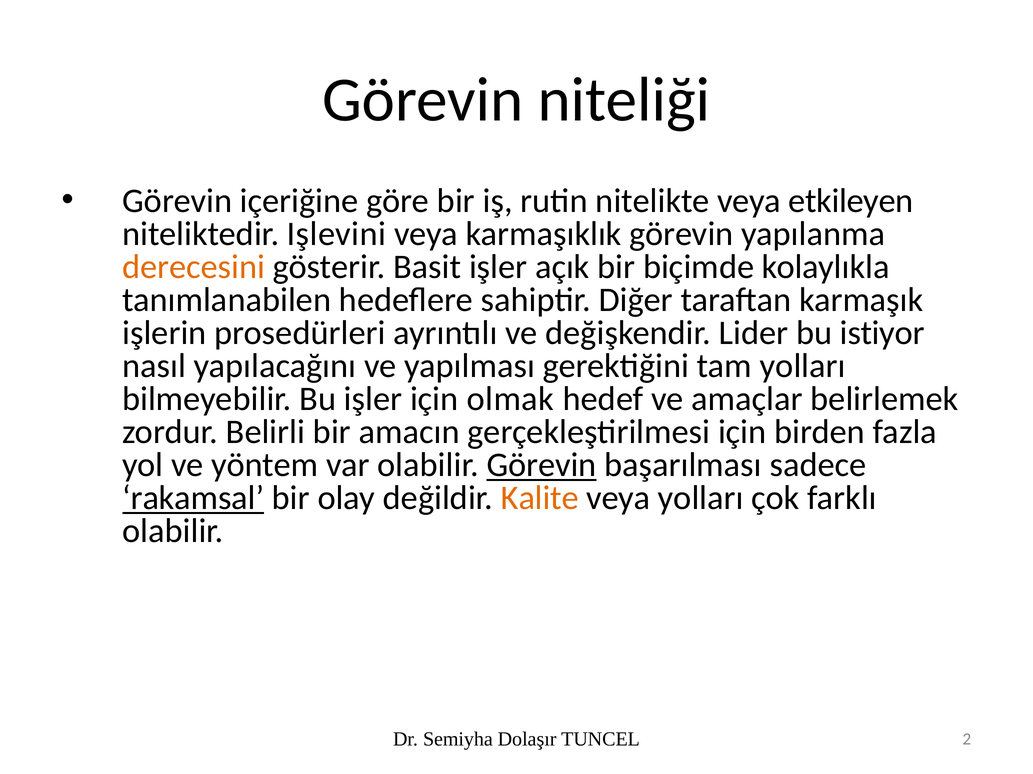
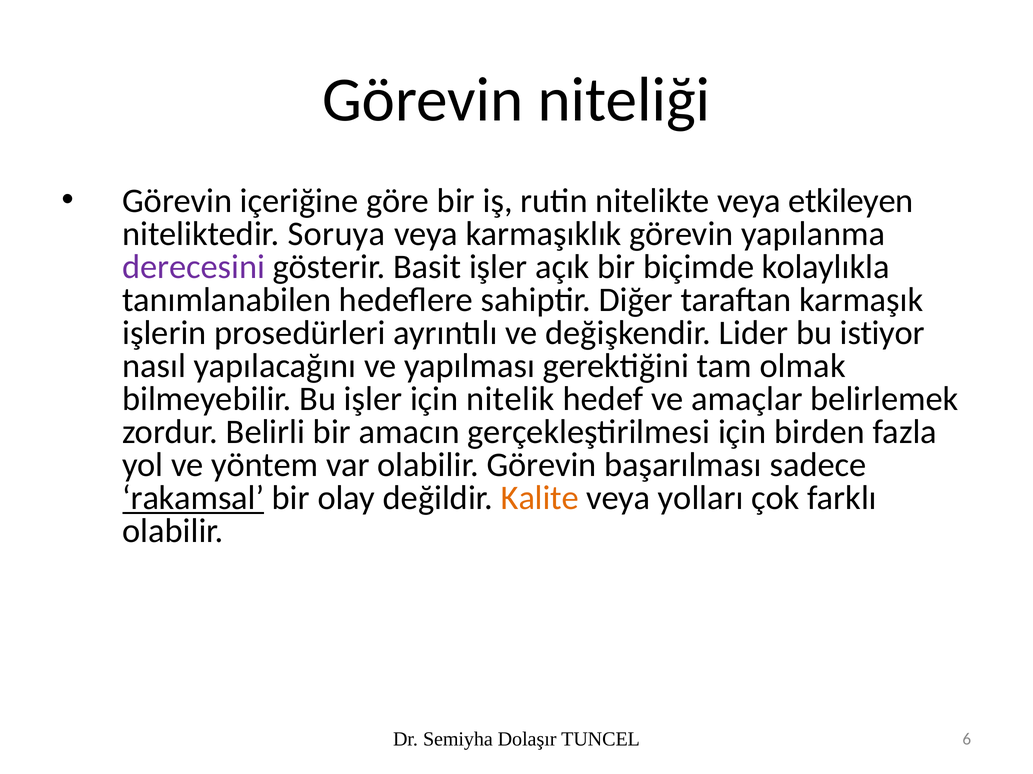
Işlevini: Işlevini -> Soruya
derecesini colour: orange -> purple
tam yolları: yolları -> olmak
olmak: olmak -> nitelik
Görevin at (541, 466) underline: present -> none
2: 2 -> 6
